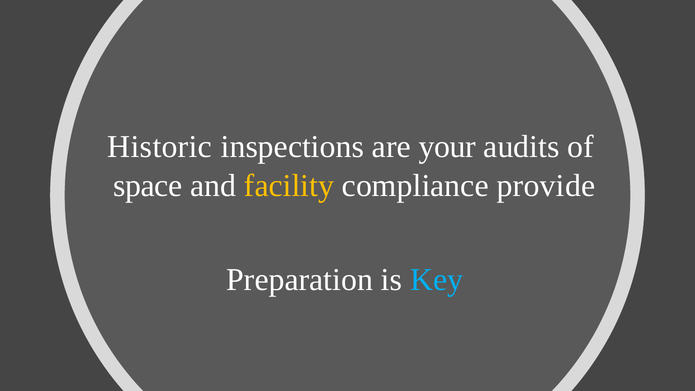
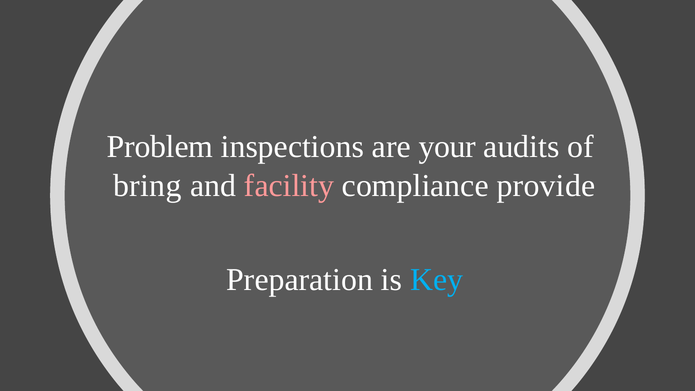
Historic: Historic -> Problem
space: space -> bring
facility colour: yellow -> pink
